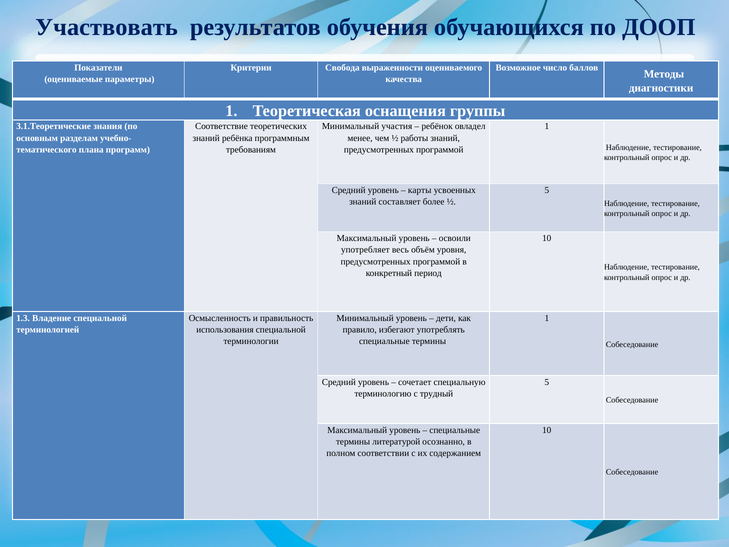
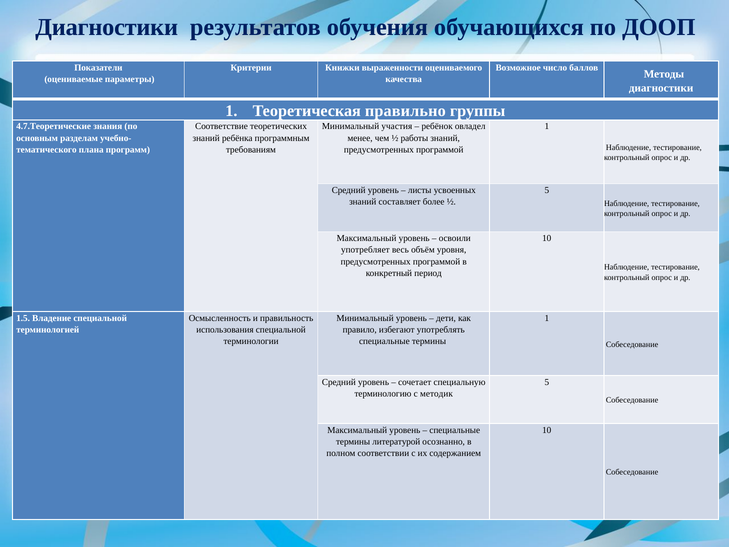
Участвовать at (107, 27): Участвовать -> Диагностики
Свобода: Свобода -> Книжки
оснащения: оснащения -> правильно
3.1.Теоретические: 3.1.Теоретические -> 4.7.Теоретические
карты: карты -> листы
1.3: 1.3 -> 1.5
трудный: трудный -> методик
